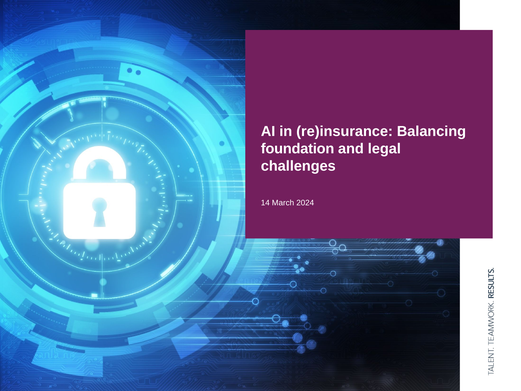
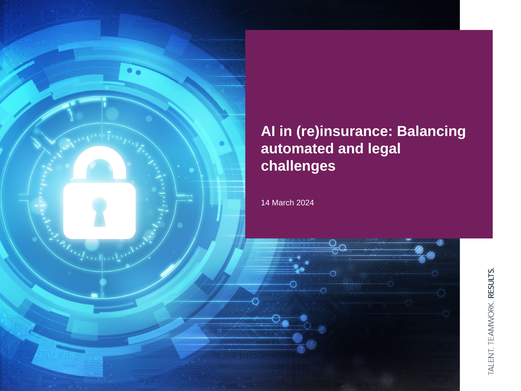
foundation: foundation -> automated
